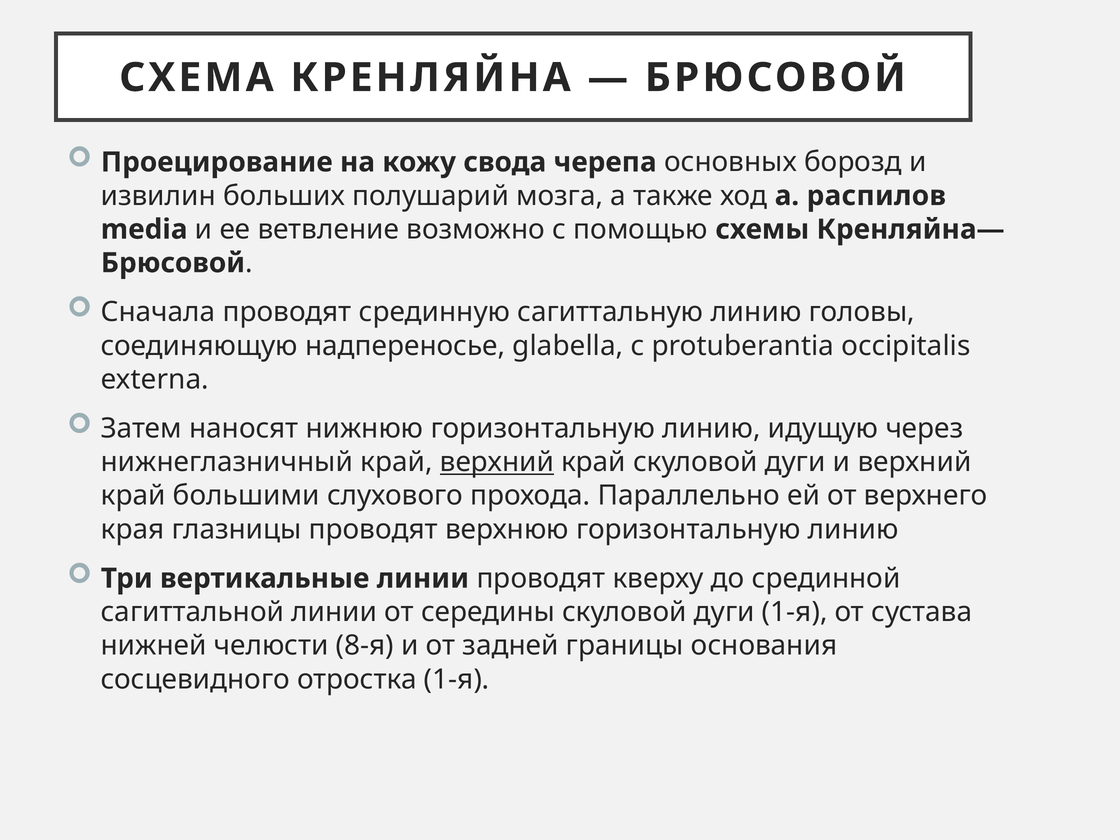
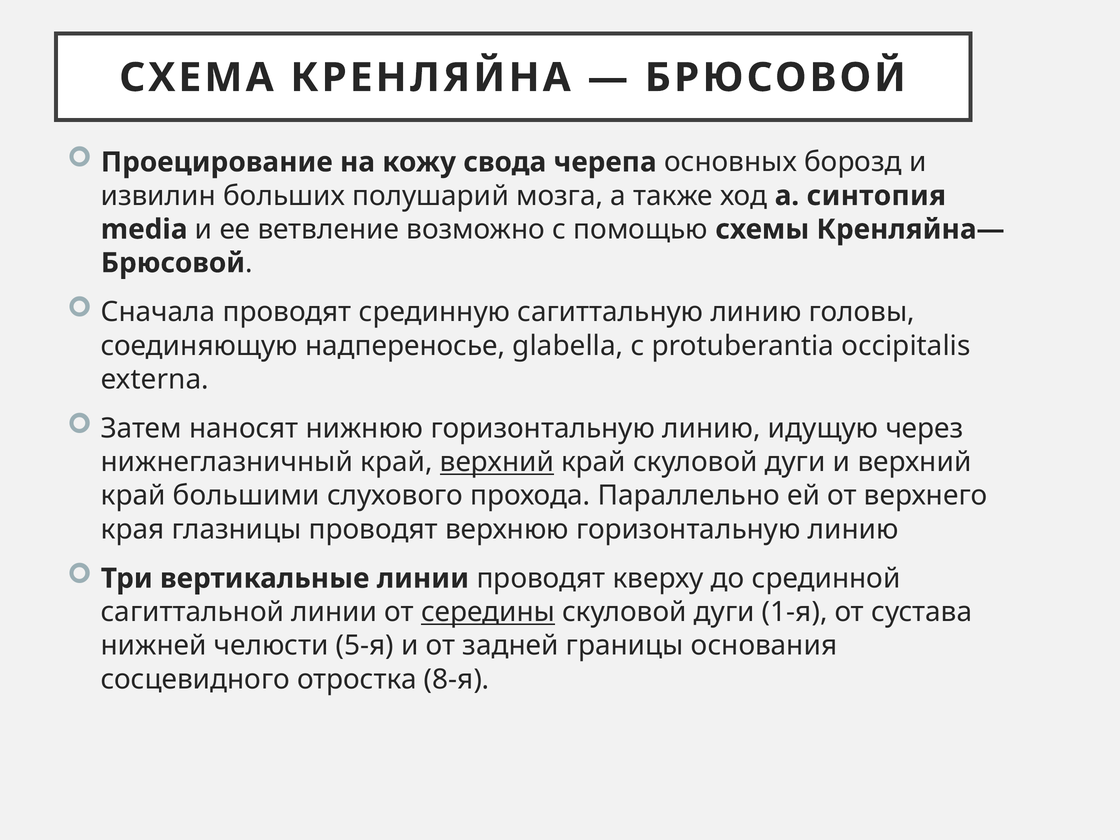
распилов: распилов -> синтопия
середины underline: none -> present
8-я: 8-я -> 5-я
отростка 1-я: 1-я -> 8-я
